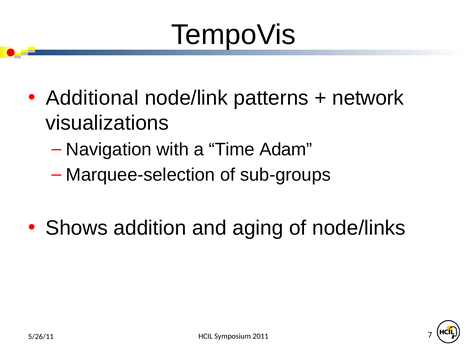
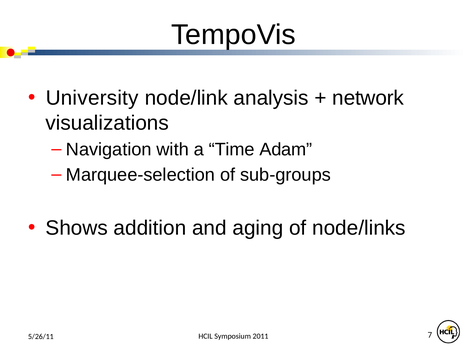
Additional: Additional -> University
patterns: patterns -> analysis
